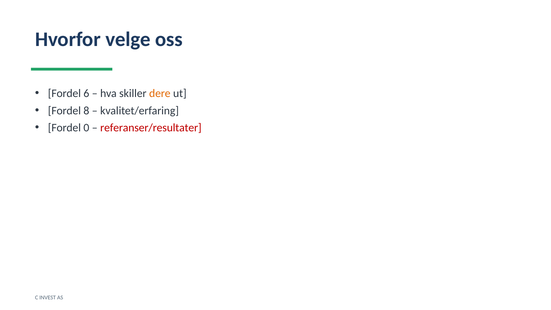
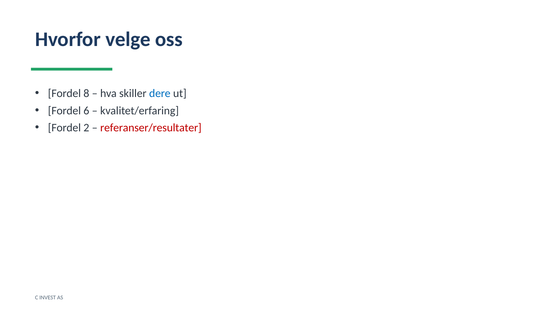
6: 6 -> 8
dere colour: orange -> blue
8: 8 -> 6
0: 0 -> 2
